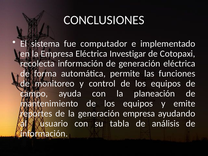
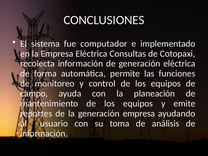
Investigar: Investigar -> Consultas
tabla: tabla -> toma
